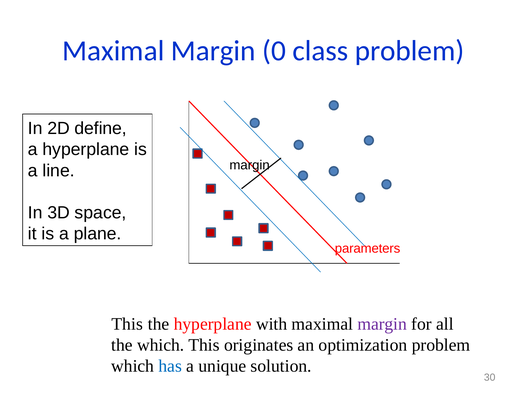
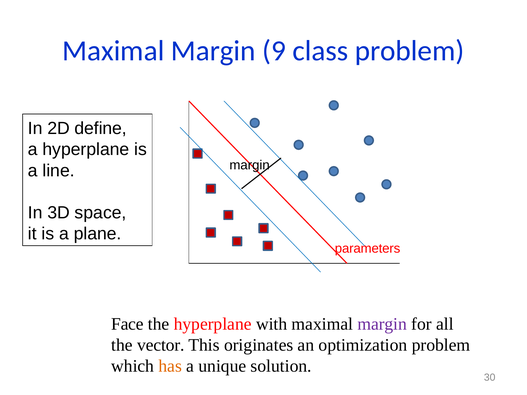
0: 0 -> 9
This at (127, 324): This -> Face
the which: which -> vector
has colour: blue -> orange
